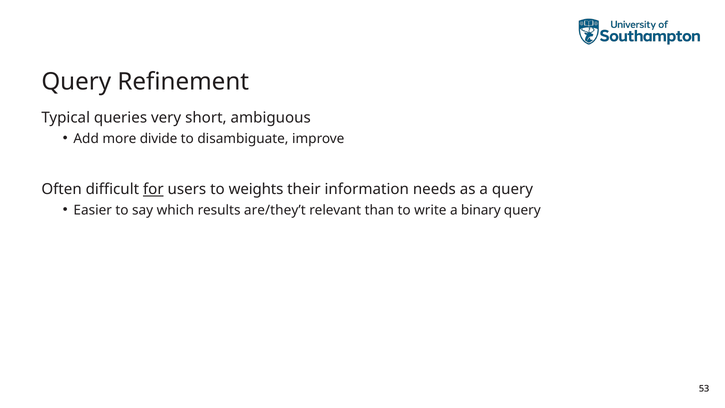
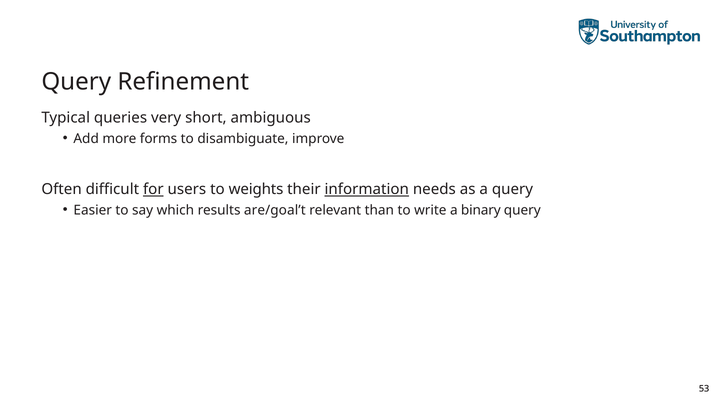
divide: divide -> forms
information underline: none -> present
are/they’t: are/they’t -> are/goal’t
